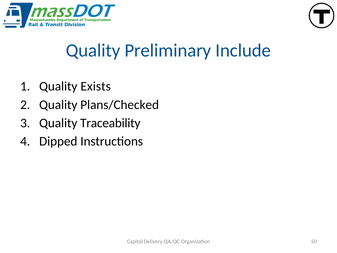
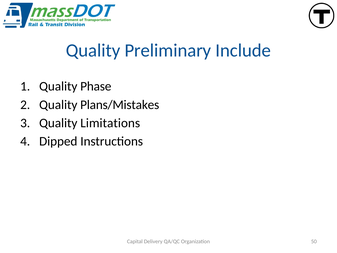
Exists: Exists -> Phase
Plans/Checked: Plans/Checked -> Plans/Mistakes
Traceability: Traceability -> Limitations
